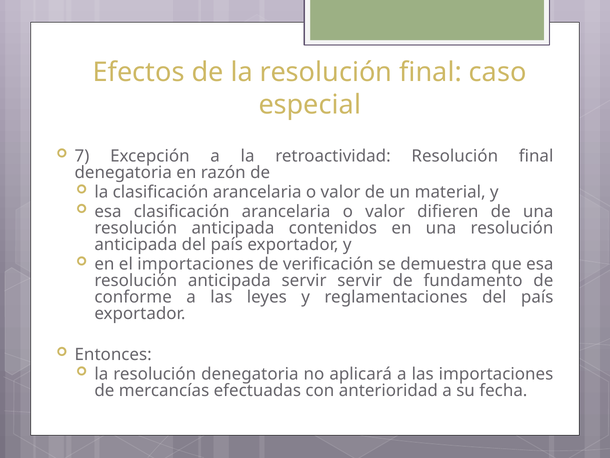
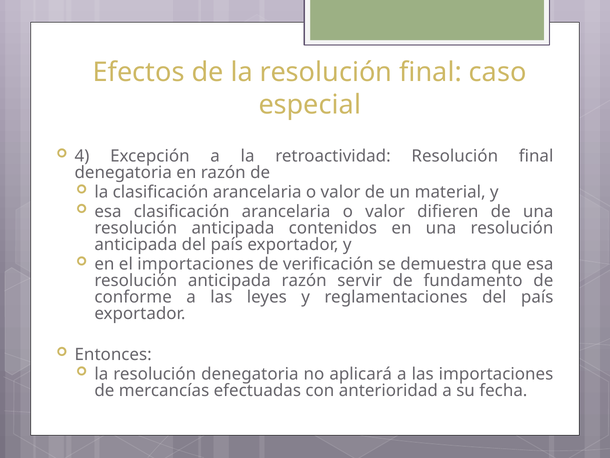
7: 7 -> 4
anticipada servir: servir -> razón
